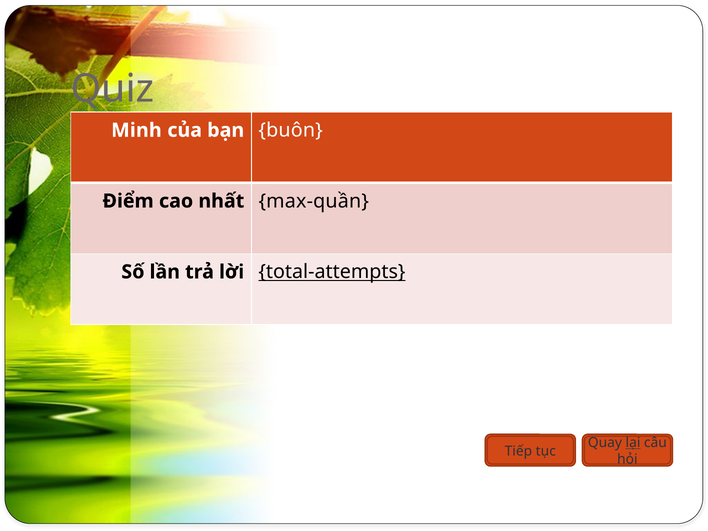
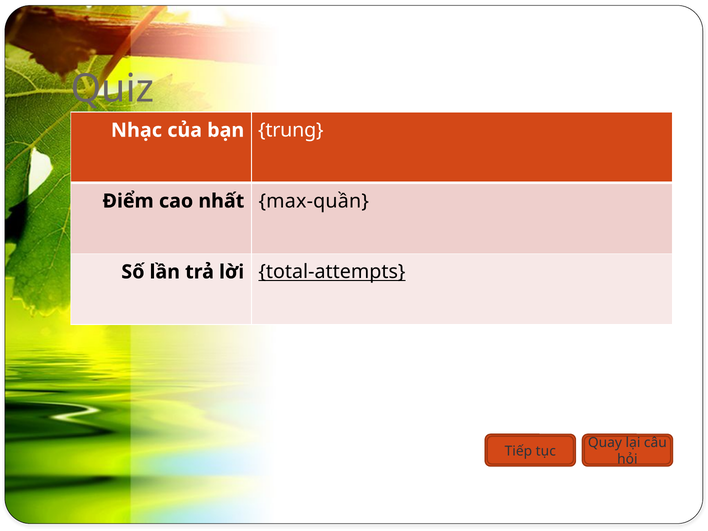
Minh: Minh -> Nhạc
buôn: buôn -> trung
lại underline: present -> none
